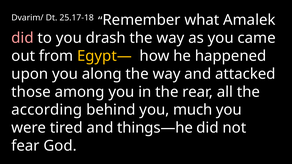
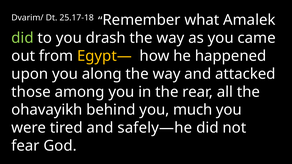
did at (23, 38) colour: pink -> light green
according: according -> ohavayikh
things—he: things—he -> safely—he
